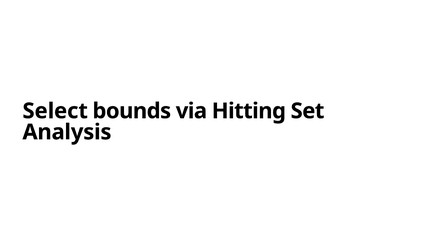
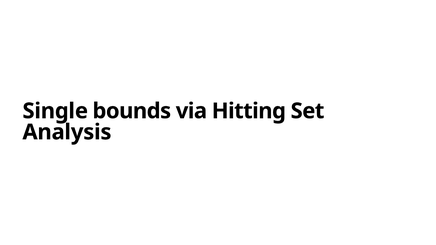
Select: Select -> Single
